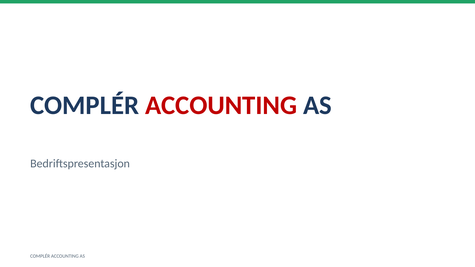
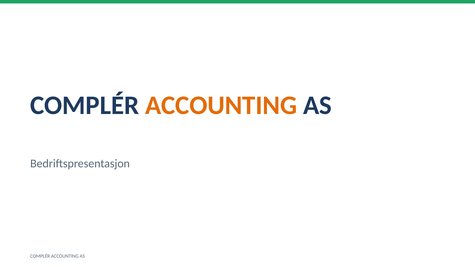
ACCOUNTING at (221, 105) colour: red -> orange
